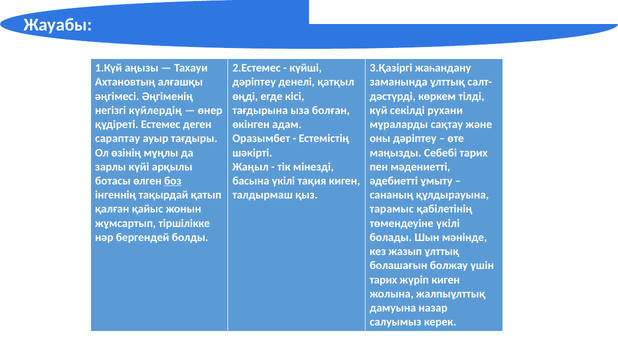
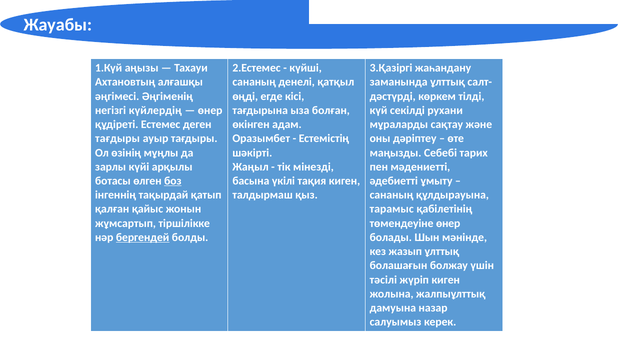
дәріптеу at (254, 82): дәріптеу -> сананың
сараптау at (118, 139): сараптау -> тағдыры
төмендеуіне үкілі: үкілі -> өнер
бергендей underline: none -> present
тарих at (383, 280): тарих -> тәсілі
